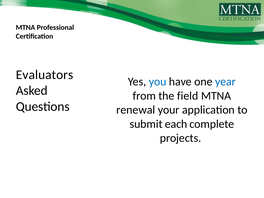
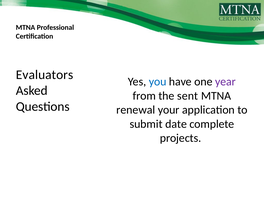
year colour: blue -> purple
field: field -> sent
each: each -> date
